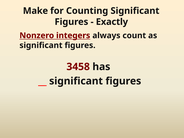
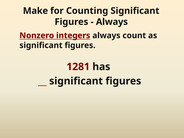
Exactly at (112, 22): Exactly -> Always
3458: 3458 -> 1281
